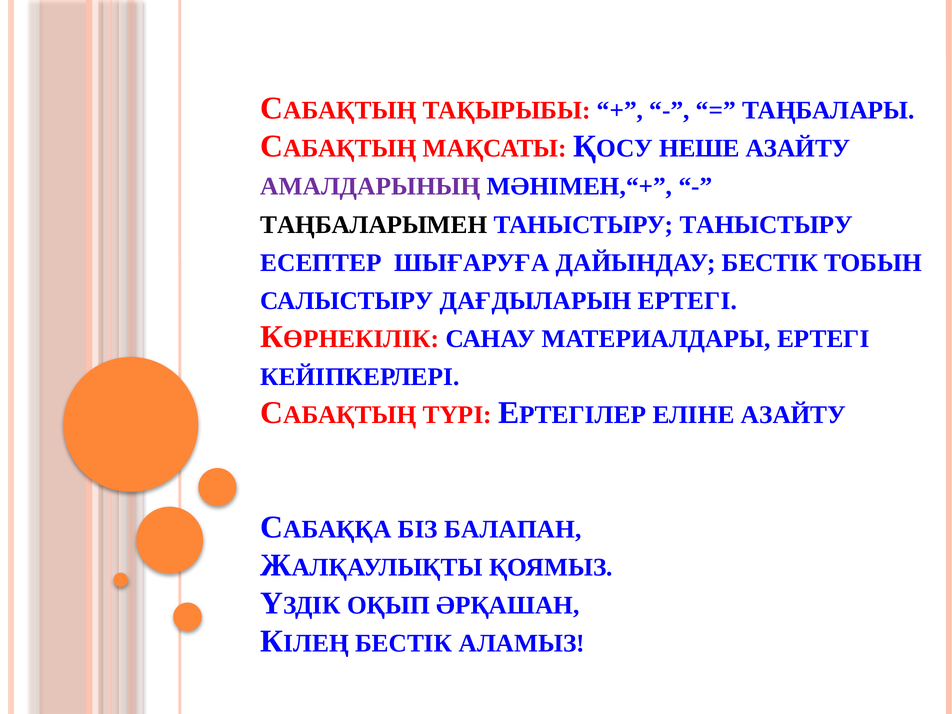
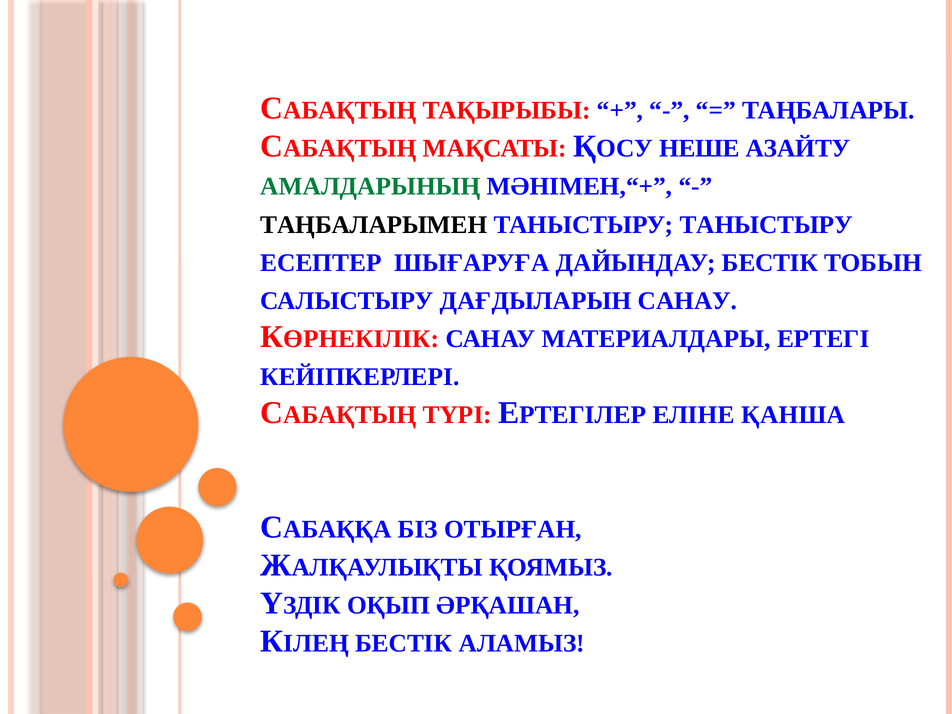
АМАЛДАРЫНЫҢ colour: purple -> green
ДАҒДЫЛАРЫН ЕРТЕГІ: ЕРТЕГІ -> САНАУ
ЕЛІНЕ АЗАЙТУ: АЗАЙТУ -> ҚАНША
БАЛАПАН: БАЛАПАН -> ОТЫРҒАН
